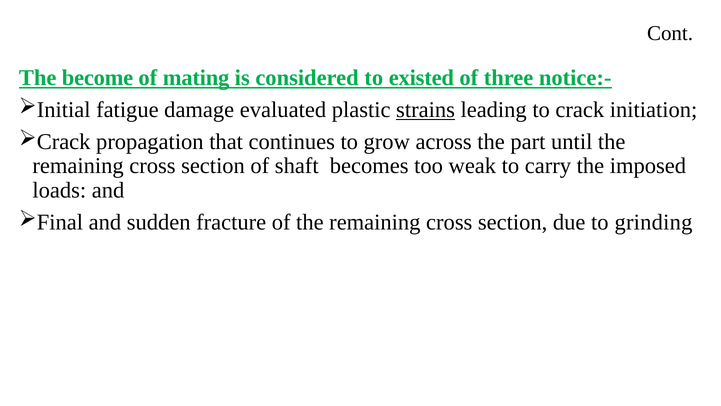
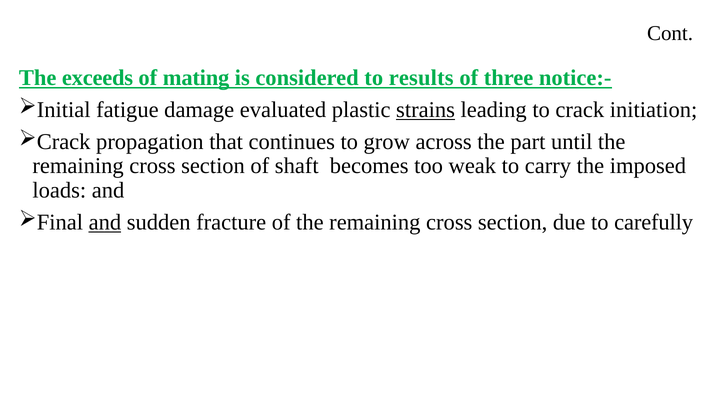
become: become -> exceeds
existed: existed -> results
and at (105, 222) underline: none -> present
grinding: grinding -> carefully
